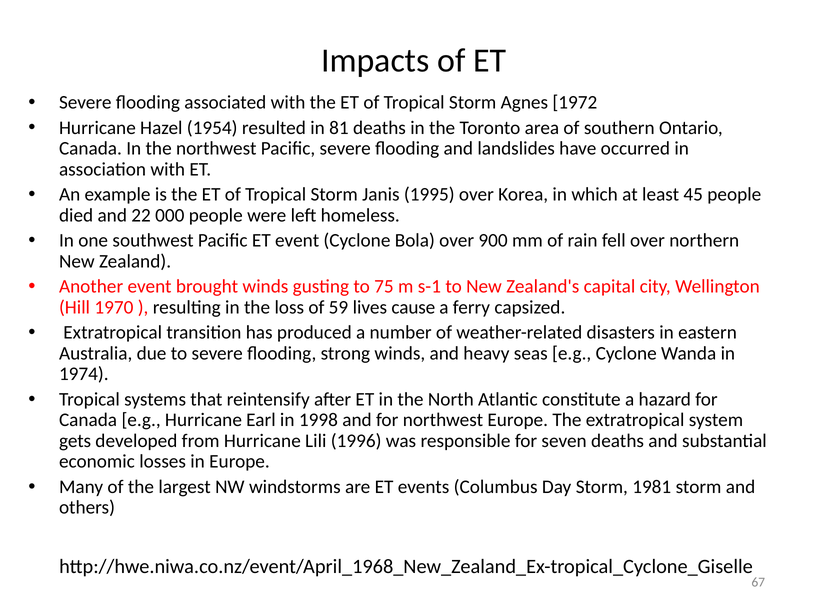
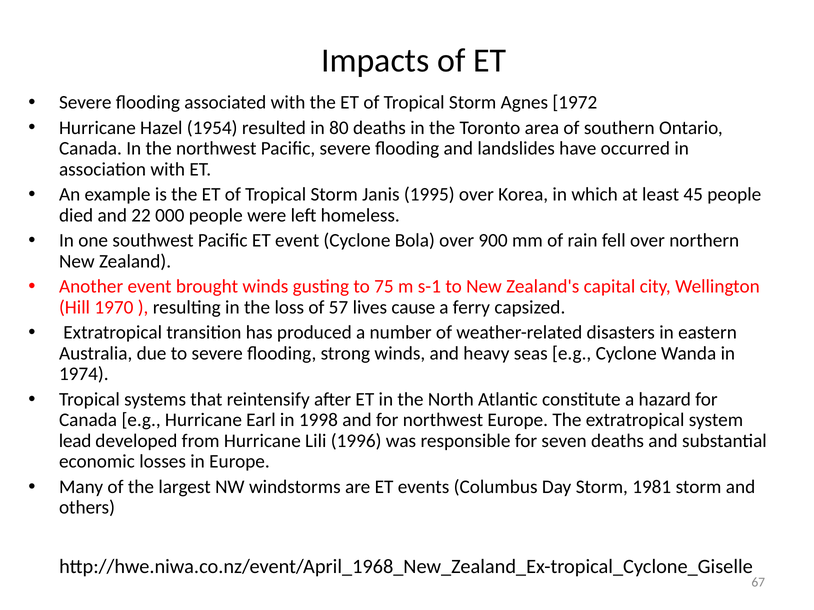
81: 81 -> 80
59: 59 -> 57
gets: gets -> lead
